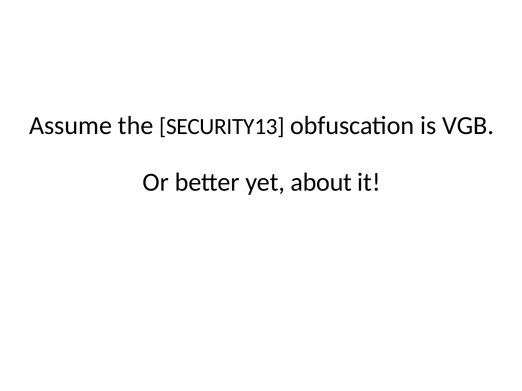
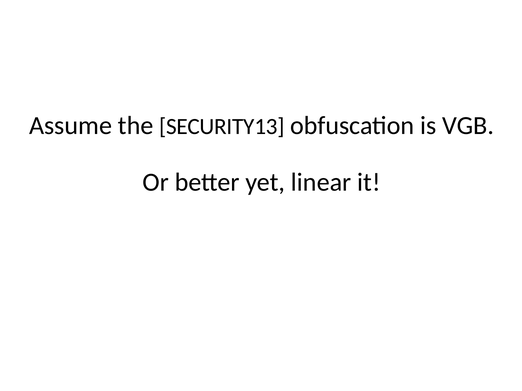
about: about -> linear
